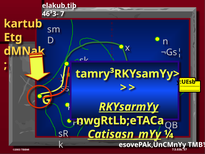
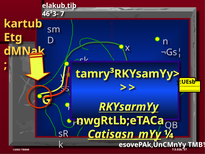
RKYsarmYy underline: present -> none
